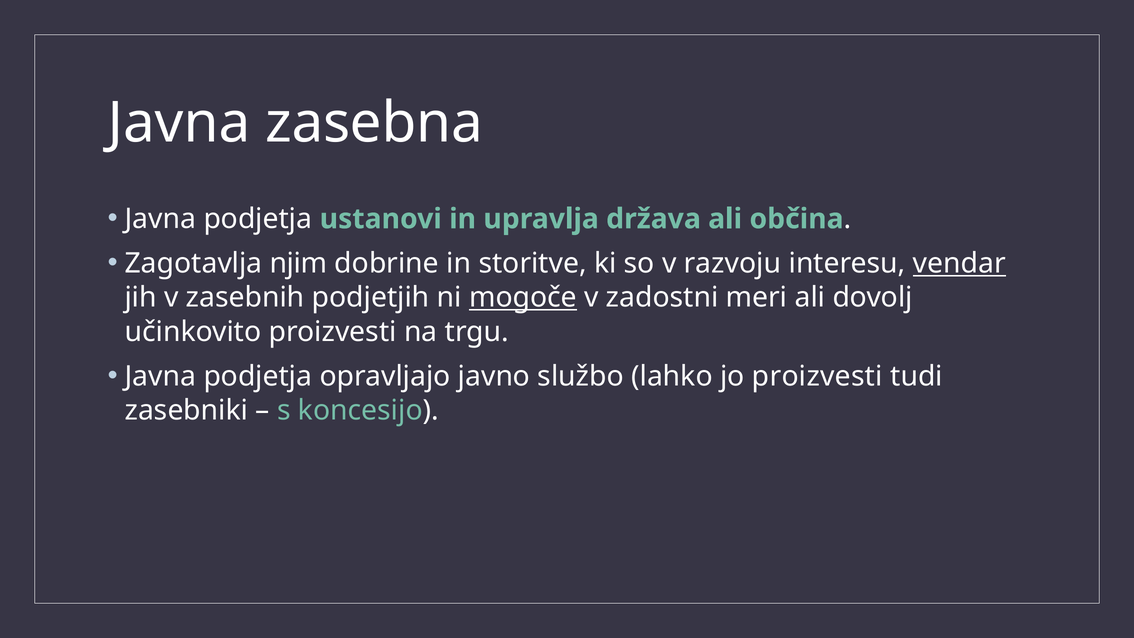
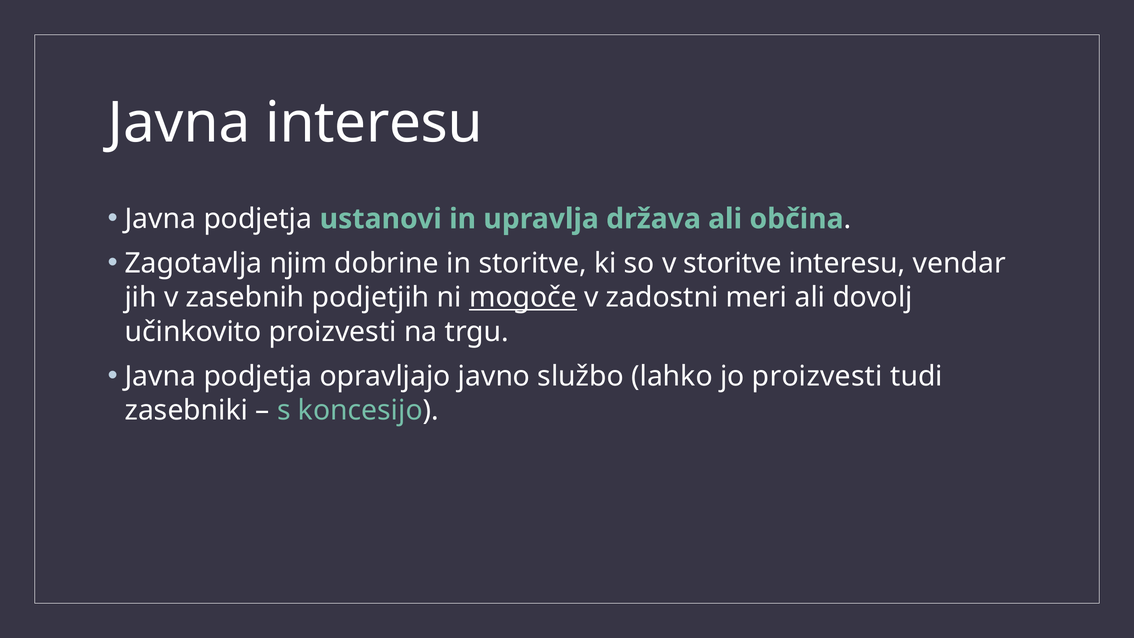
Javna zasebna: zasebna -> interesu
v razvoju: razvoju -> storitve
vendar underline: present -> none
